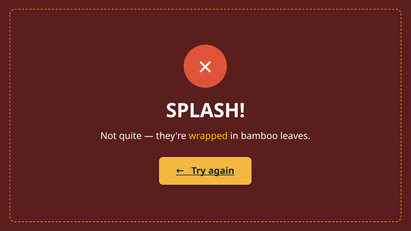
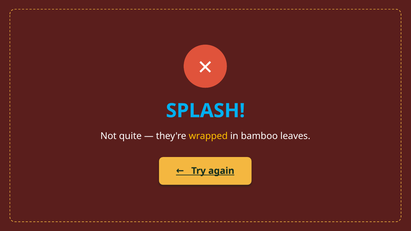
SPLASH colour: white -> light blue
